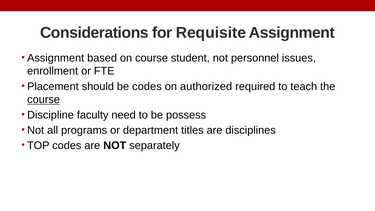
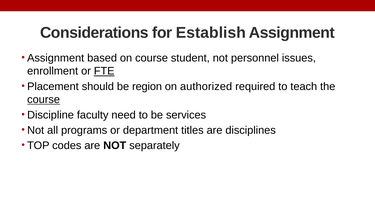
Requisite: Requisite -> Establish
FTE underline: none -> present
be codes: codes -> region
possess: possess -> services
